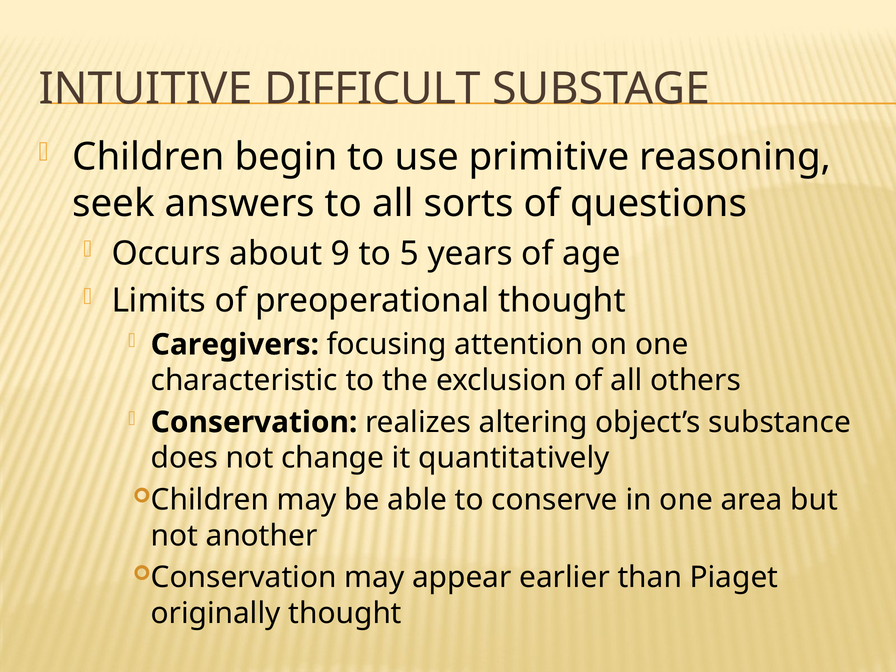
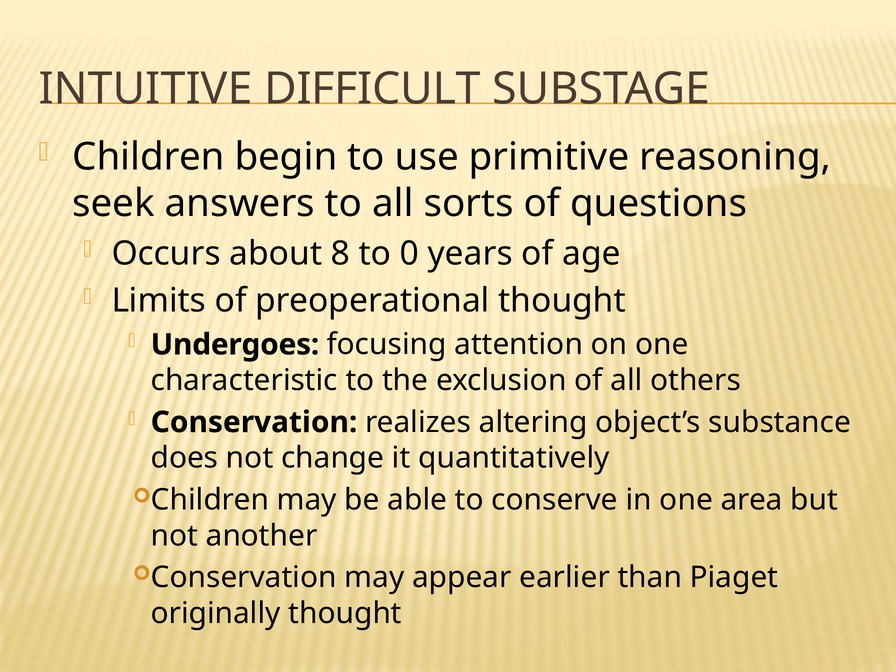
9: 9 -> 8
5: 5 -> 0
Caregivers: Caregivers -> Undergoes
